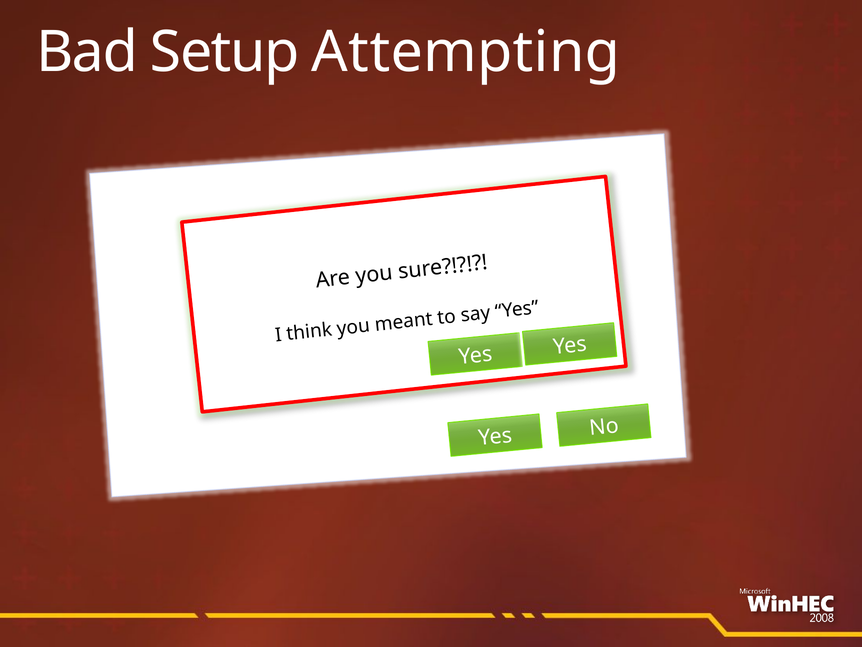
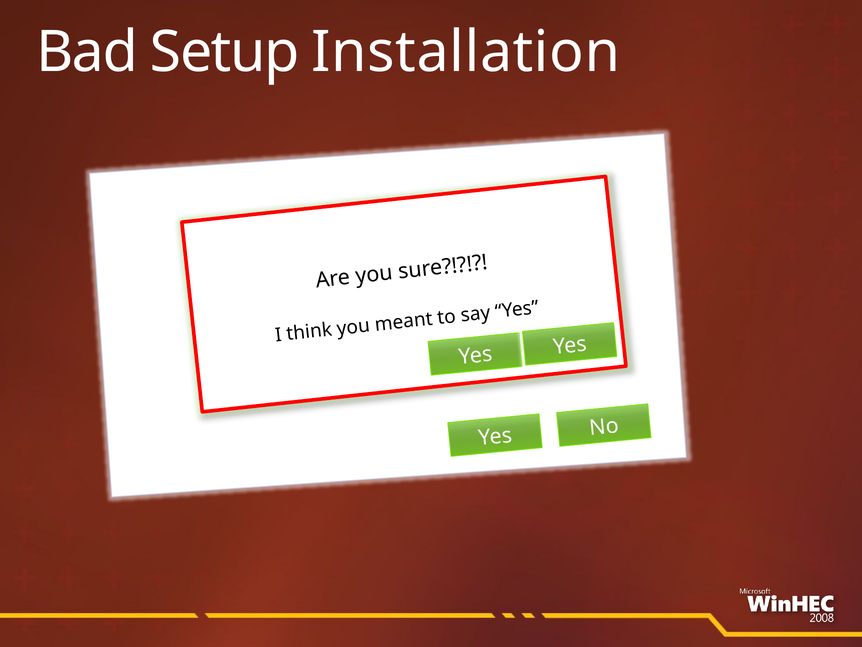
Attempting: Attempting -> Installation
